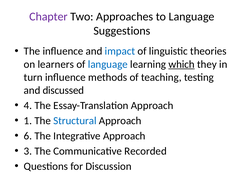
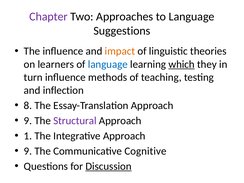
impact colour: blue -> orange
discussed: discussed -> inflection
4: 4 -> 8
1 at (28, 121): 1 -> 9
Structural colour: blue -> purple
6: 6 -> 1
3 at (28, 151): 3 -> 9
Recorded: Recorded -> Cognitive
Discussion underline: none -> present
